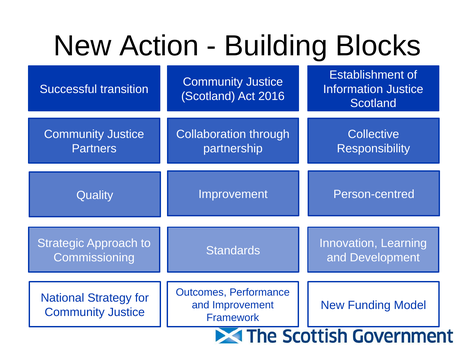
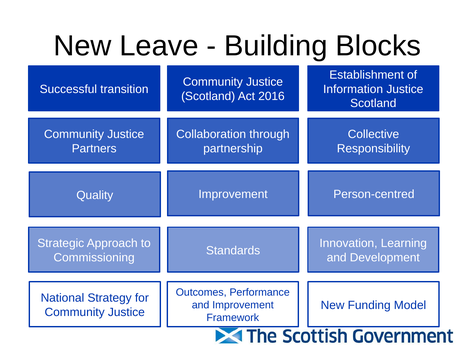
Action: Action -> Leave
